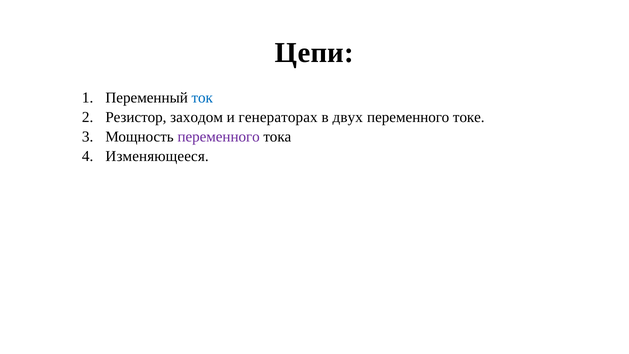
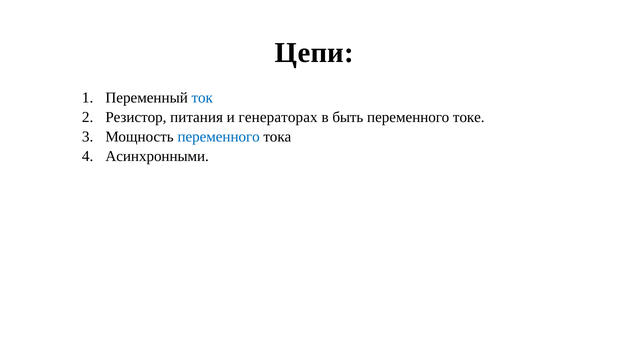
заходом: заходом -> питания
двух: двух -> быть
переменного at (219, 137) colour: purple -> blue
Изменяющееся: Изменяющееся -> Асинхронными
